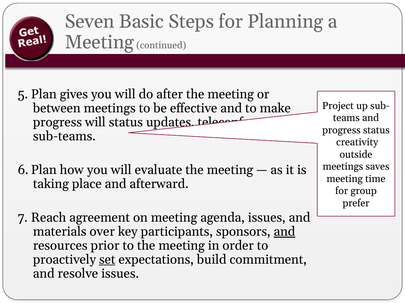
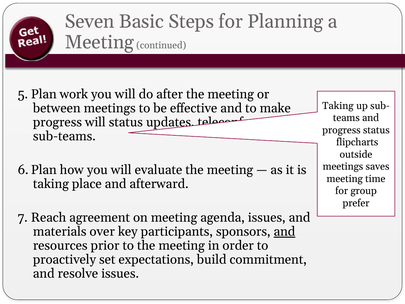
gives: gives -> work
Project at (338, 106): Project -> Taking
creativity: creativity -> flipcharts
set underline: present -> none
